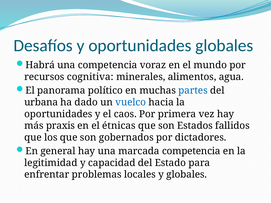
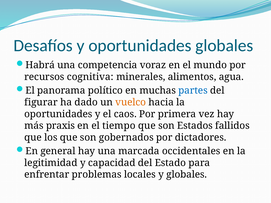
urbana: urbana -> figurar
vuelco colour: blue -> orange
étnicas: étnicas -> tiempo
marcada competencia: competencia -> occidentales
